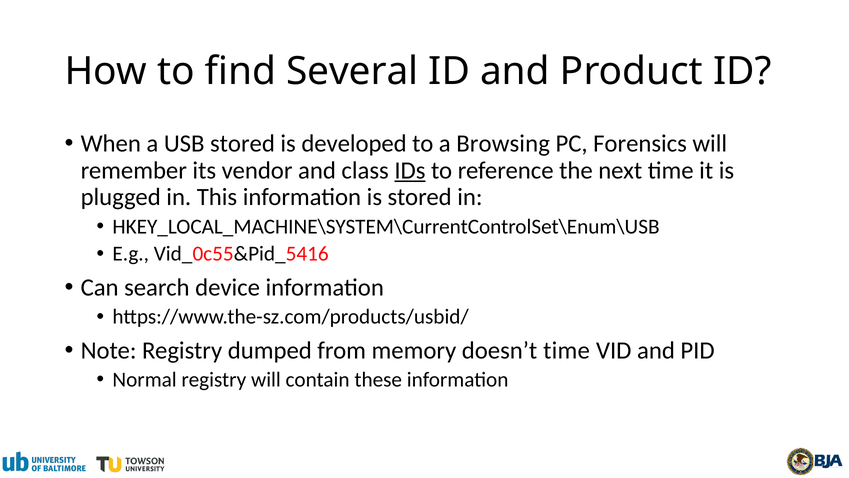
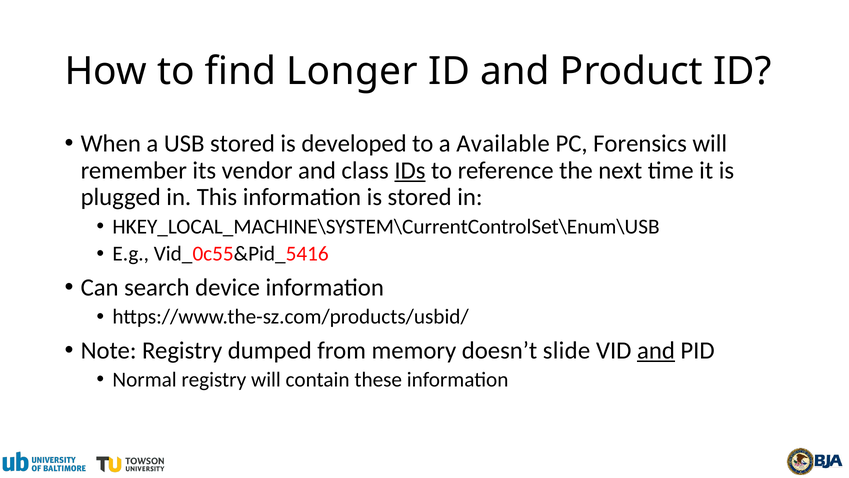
Several: Several -> Longer
Browsing: Browsing -> Available
doesn’t time: time -> slide
and at (656, 350) underline: none -> present
